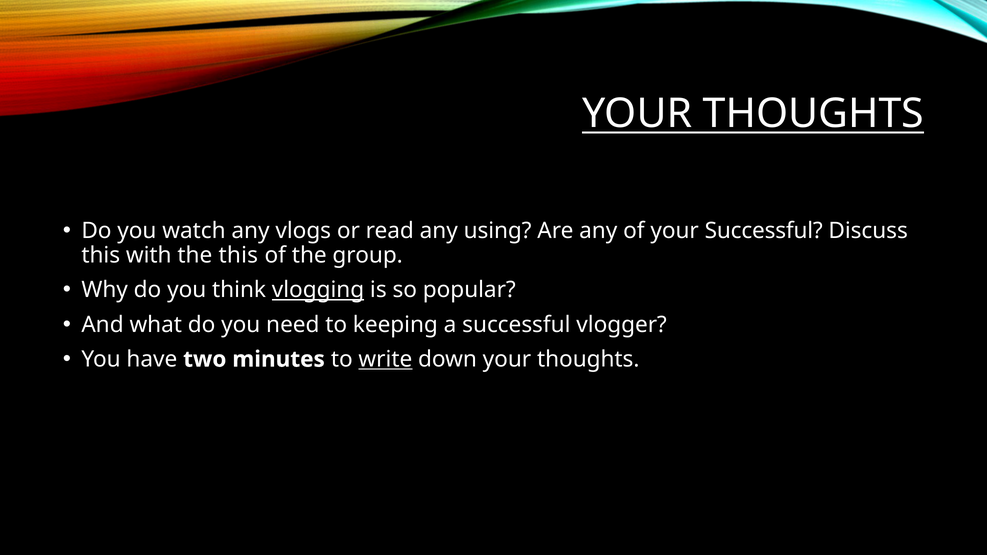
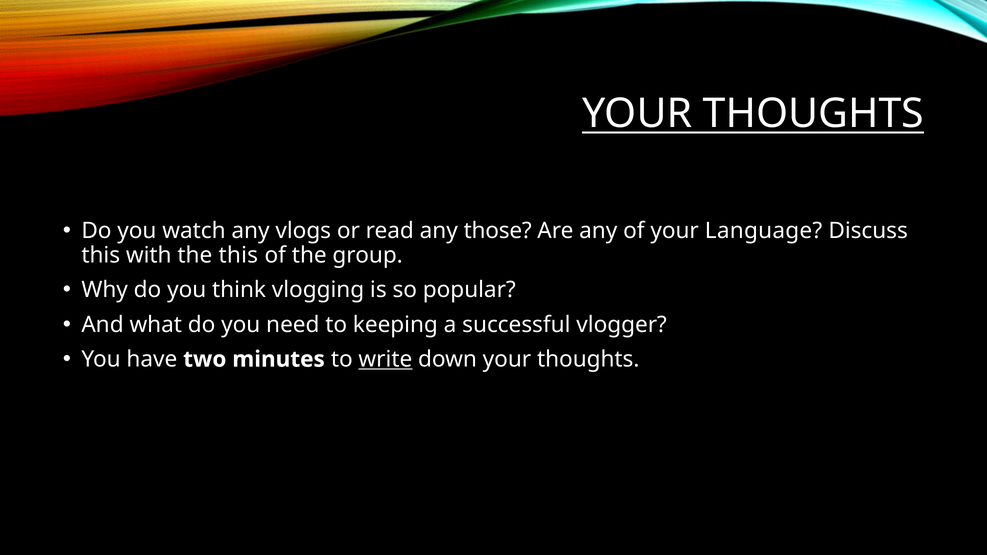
using: using -> those
your Successful: Successful -> Language
vlogging underline: present -> none
